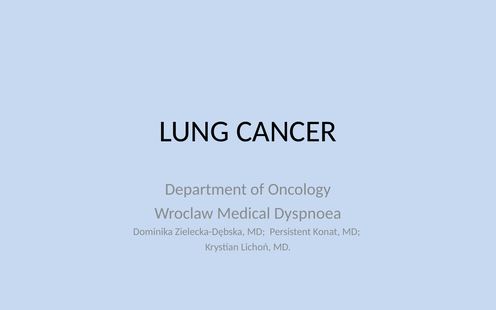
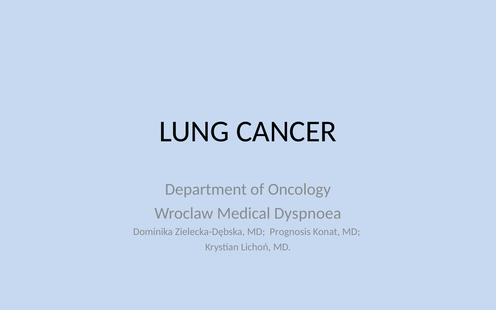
Persistent: Persistent -> Prognosis
